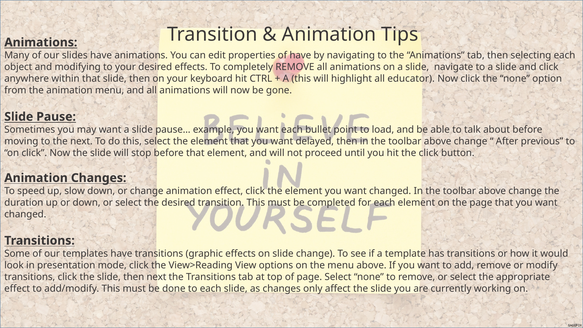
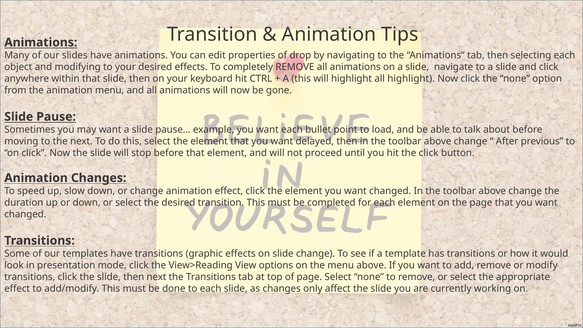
of have: have -> drop
all educator: educator -> highlight
